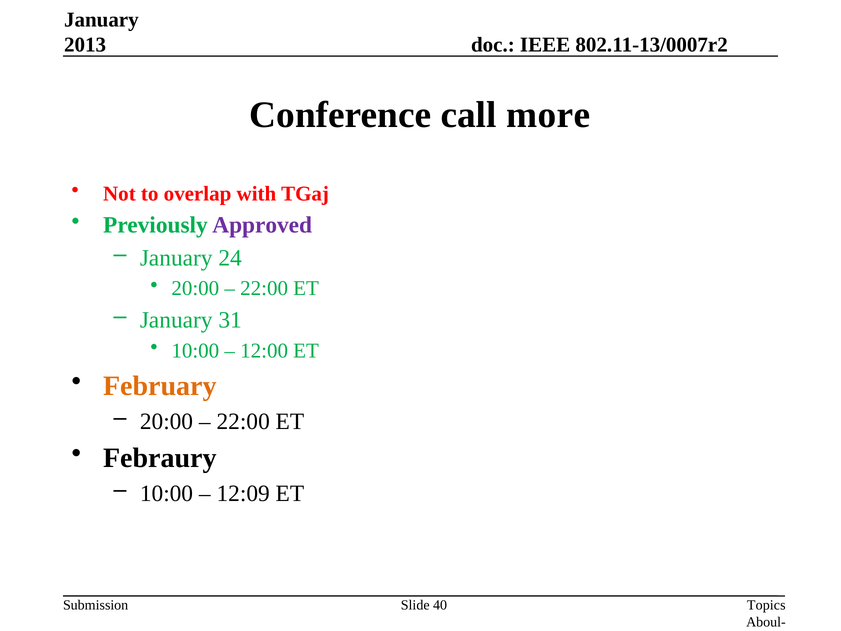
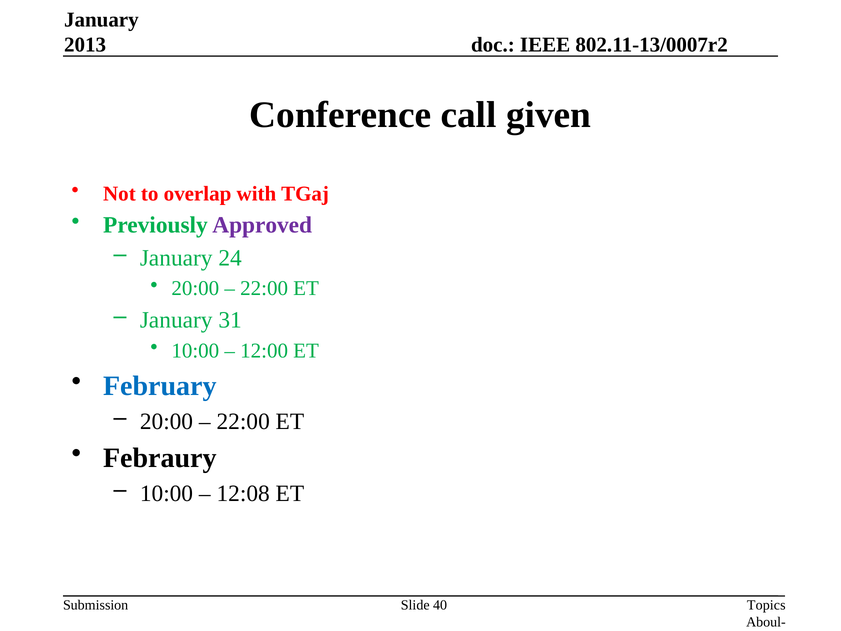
more: more -> given
February colour: orange -> blue
12:09: 12:09 -> 12:08
